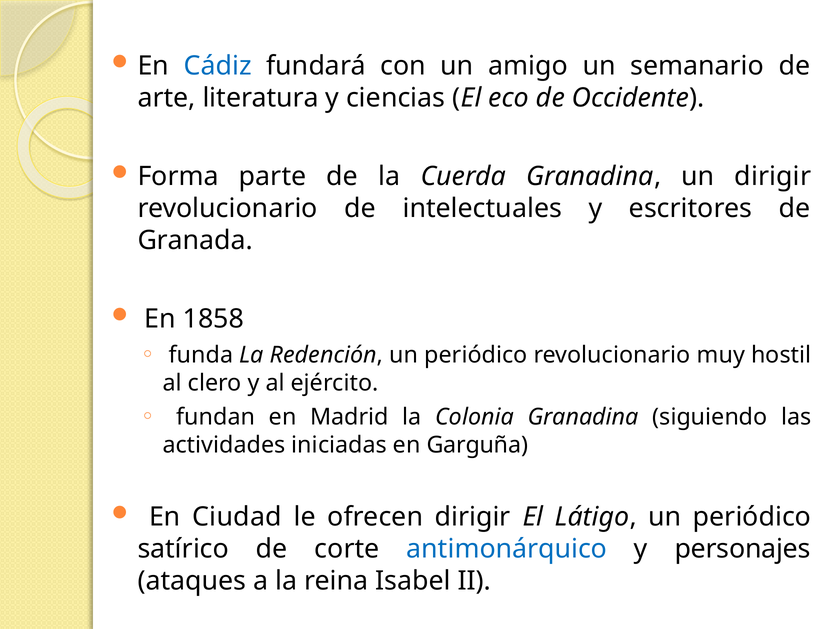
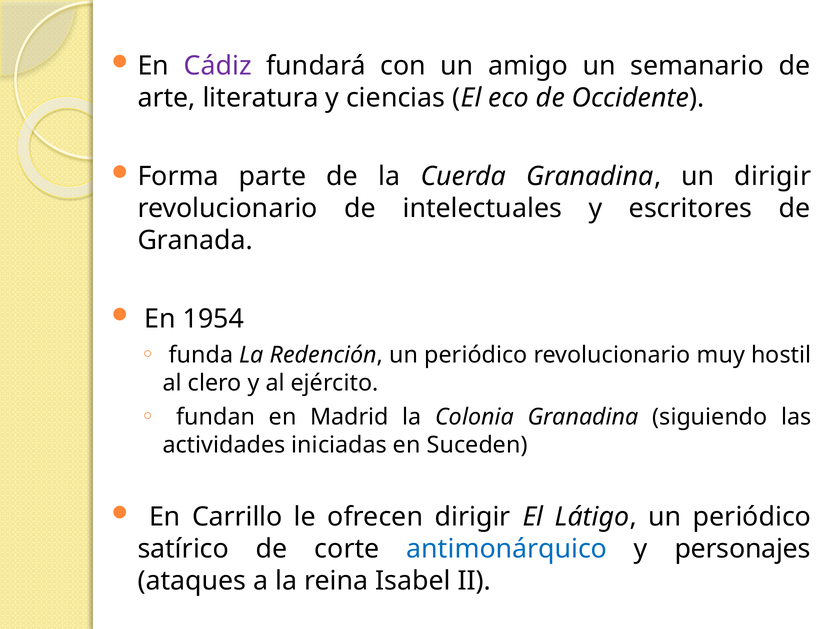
Cádiz colour: blue -> purple
1858: 1858 -> 1954
Garguña: Garguña -> Suceden
Ciudad: Ciudad -> Carrillo
